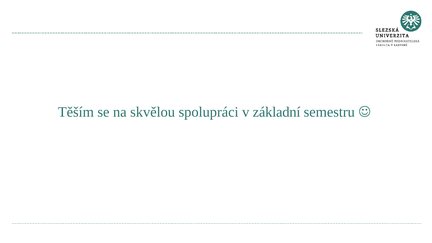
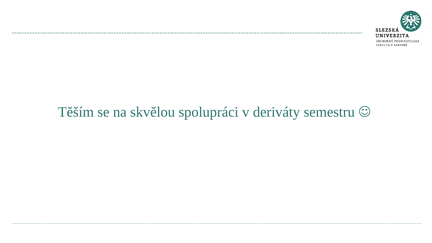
základní: základní -> deriváty
